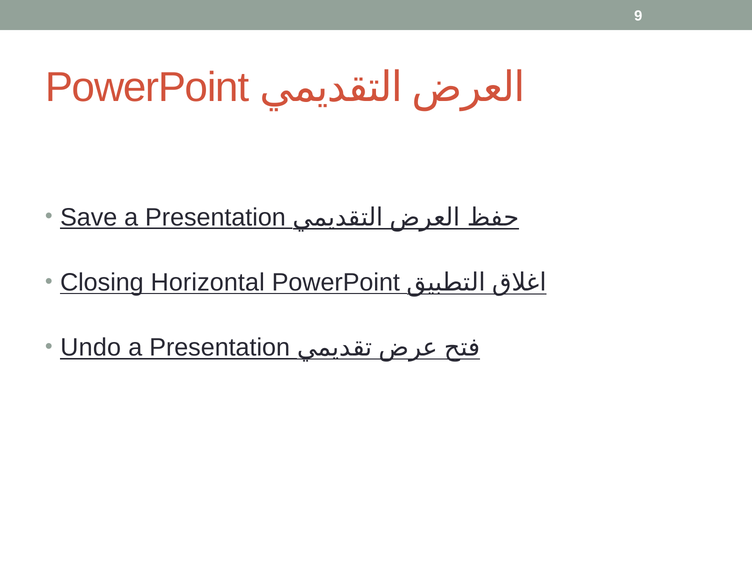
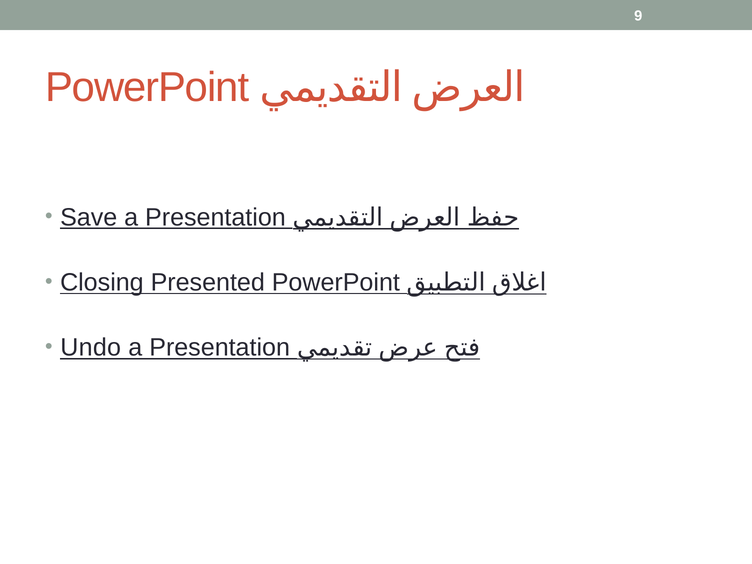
Horizontal: Horizontal -> Presented
